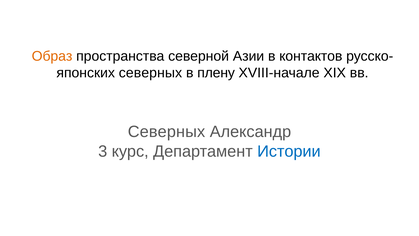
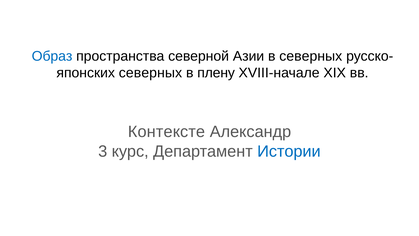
Образ colour: orange -> blue
в контактов: контактов -> северных
Северных at (166, 132): Северных -> Контексте
